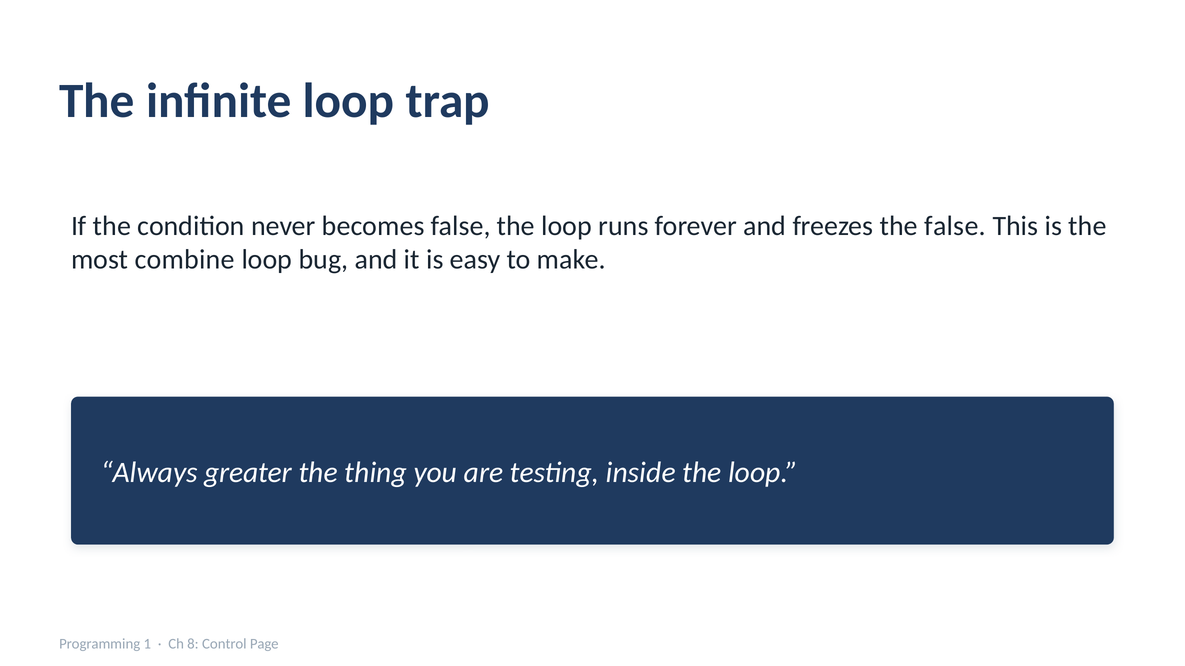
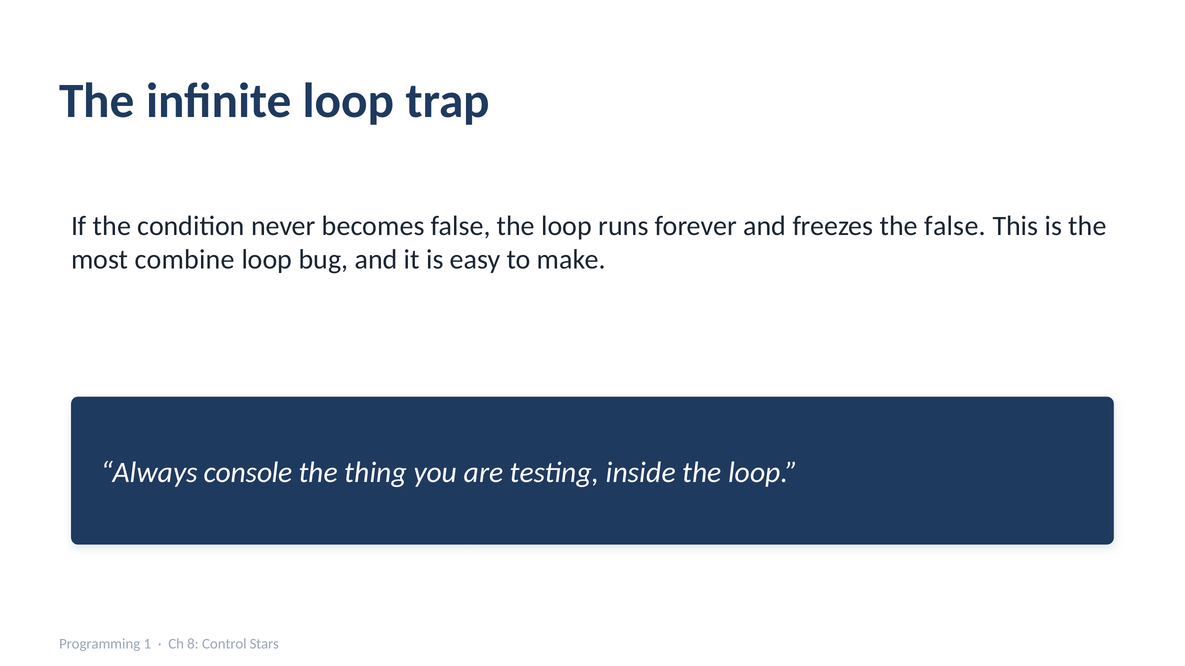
greater: greater -> console
Page: Page -> Stars
